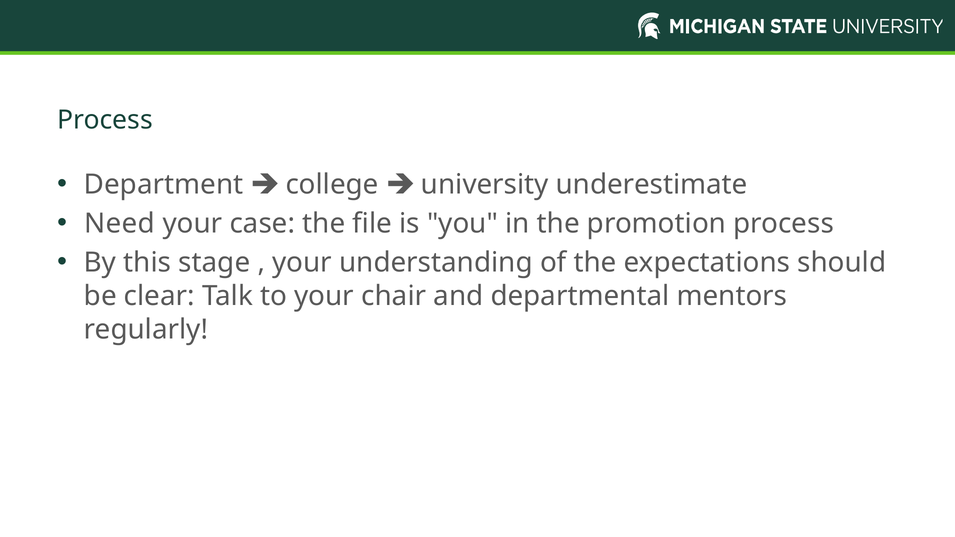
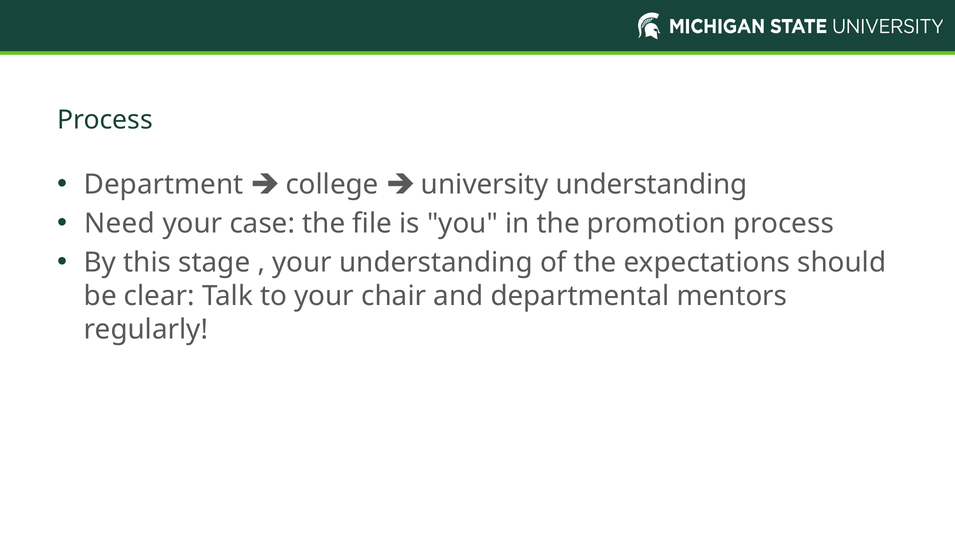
university underestimate: underestimate -> understanding
